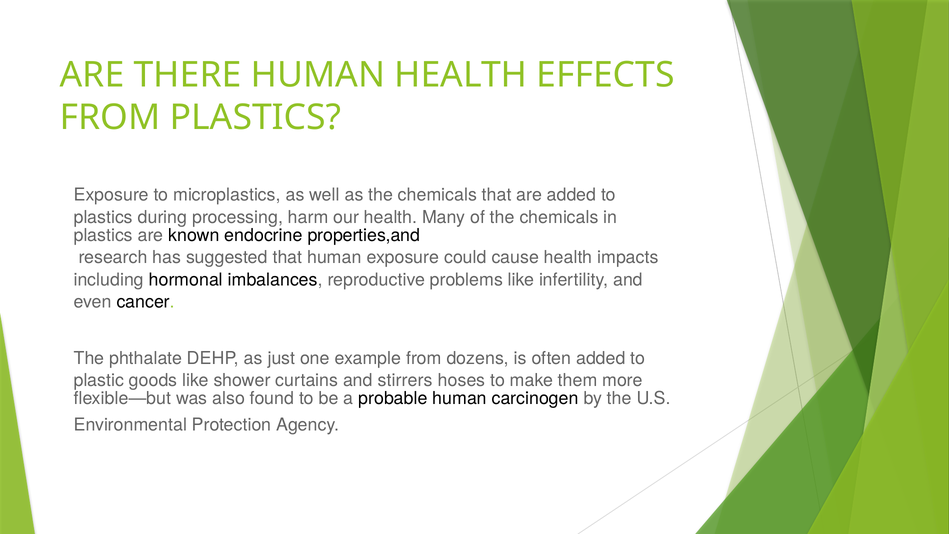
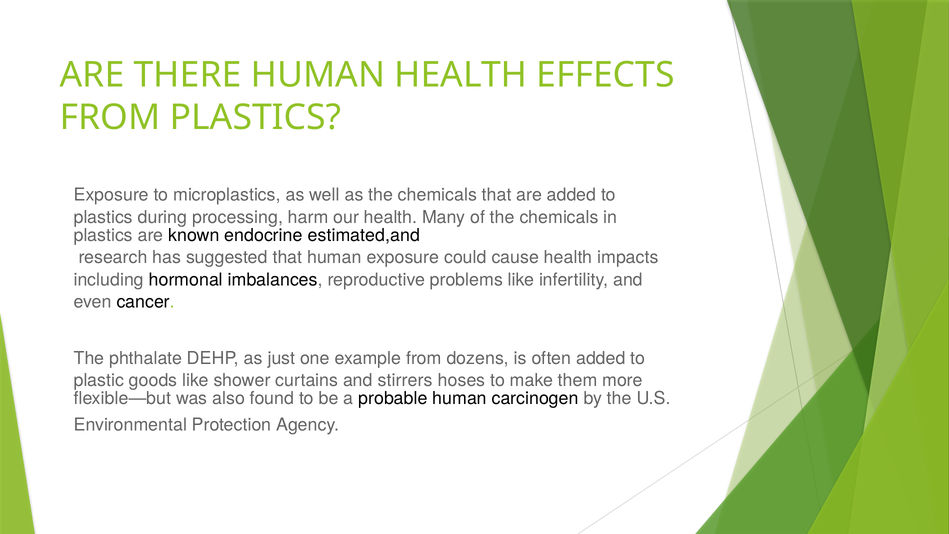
properties,and: properties,and -> estimated,and
